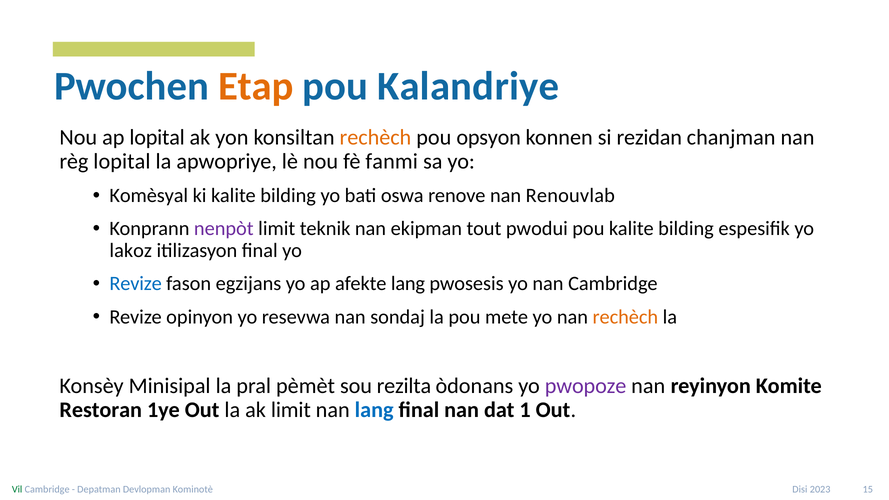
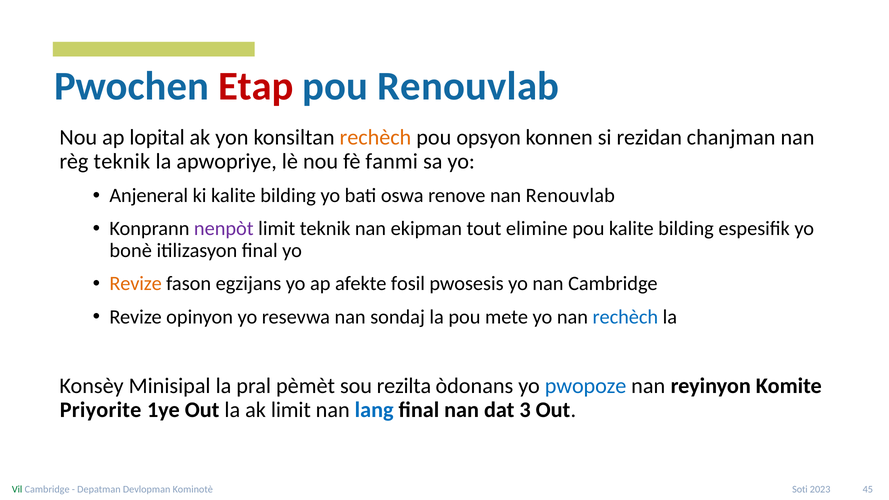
Etap colour: orange -> red
pou Kalandriye: Kalandriye -> Renouvlab
règ lopital: lopital -> teknik
Komèsyal: Komèsyal -> Anjeneral
pwodui: pwodui -> elimine
lakoz: lakoz -> bonè
Revize at (136, 284) colour: blue -> orange
afekte lang: lang -> fosil
rechèch at (625, 317) colour: orange -> blue
pwopoze colour: purple -> blue
Restoran: Restoran -> Priyorite
1: 1 -> 3
Disi: Disi -> Soti
15: 15 -> 45
